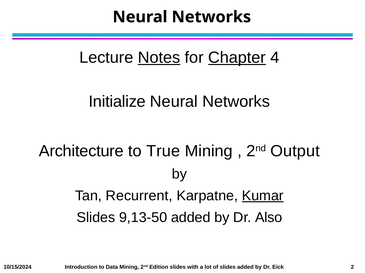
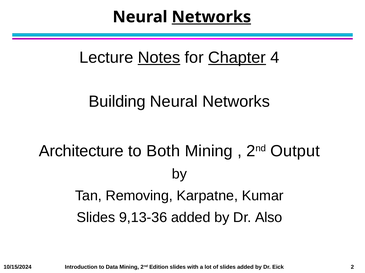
Networks at (211, 17) underline: none -> present
Initialize: Initialize -> Building
True: True -> Both
Recurrent: Recurrent -> Removing
Kumar underline: present -> none
9,13-50: 9,13-50 -> 9,13-36
